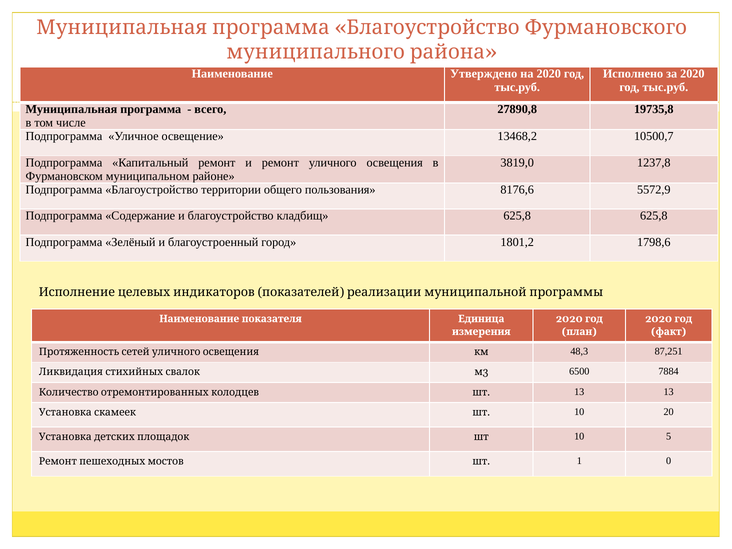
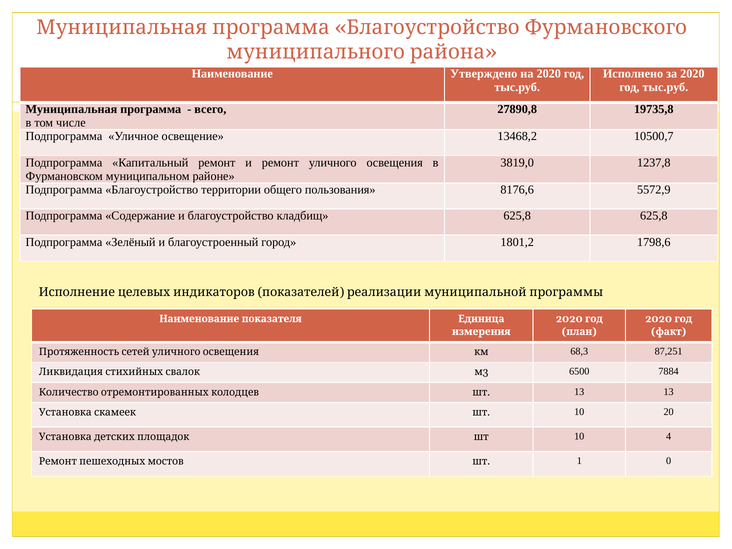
48,3: 48,3 -> 68,3
5: 5 -> 4
